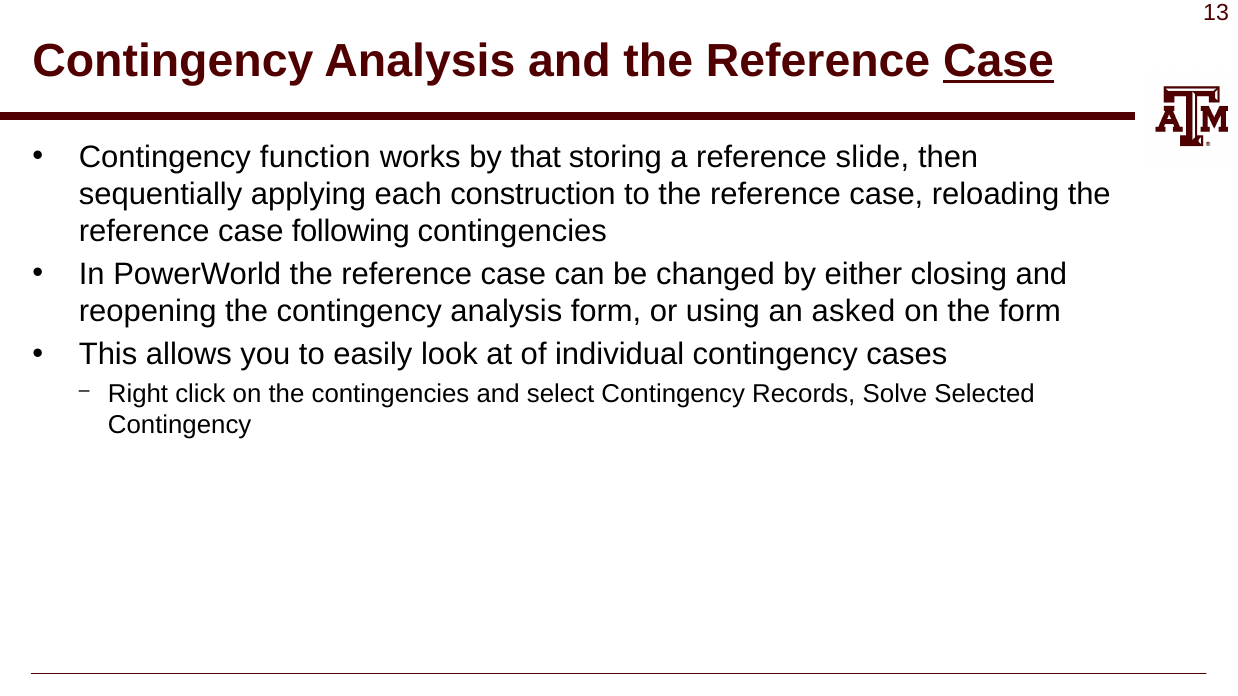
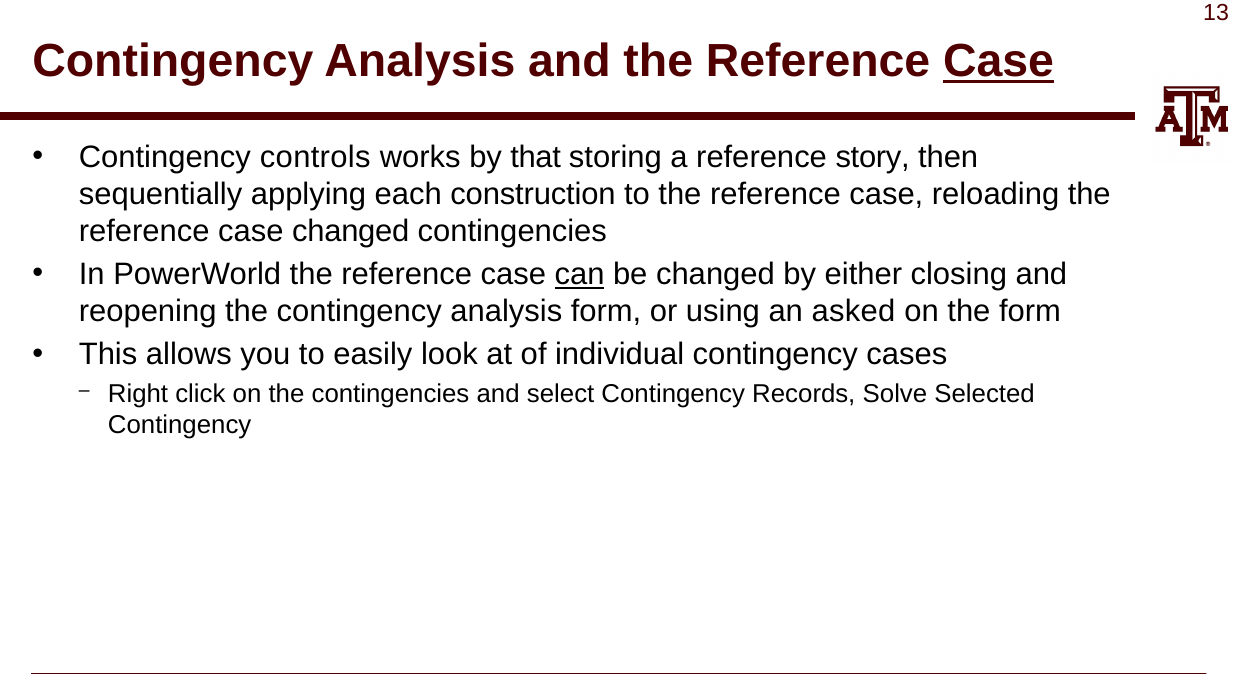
function: function -> controls
slide: slide -> story
case following: following -> changed
can underline: none -> present
